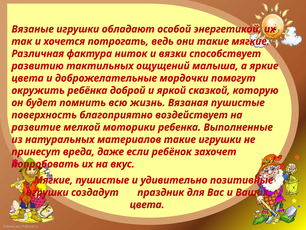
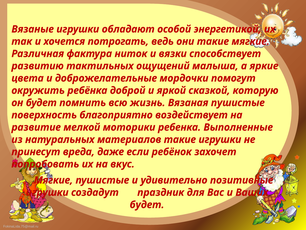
цвета at (147, 204): цвета -> будет
